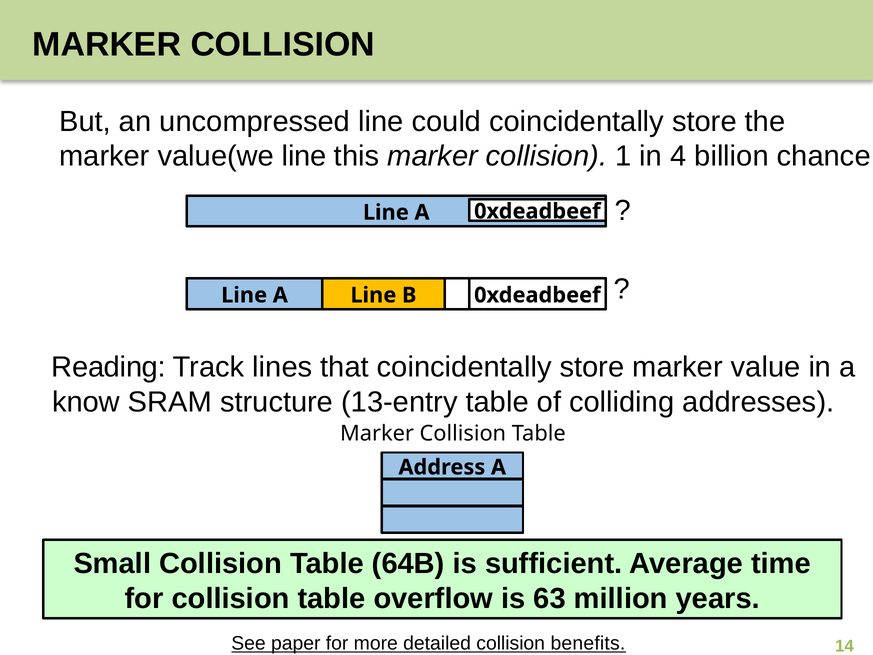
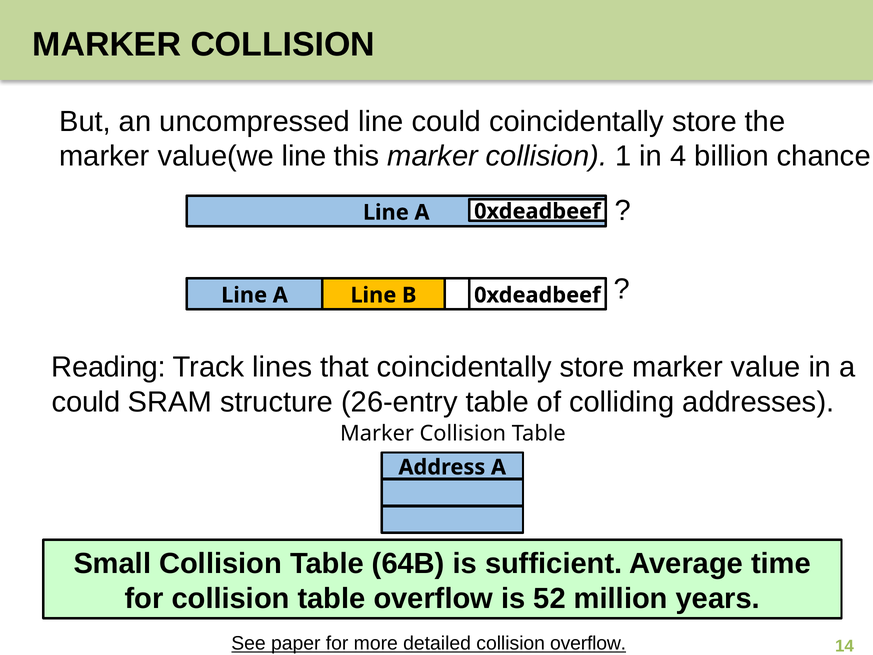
know at (86, 402): know -> could
13-entry: 13-entry -> 26-entry
63: 63 -> 52
collision benefits: benefits -> overflow
